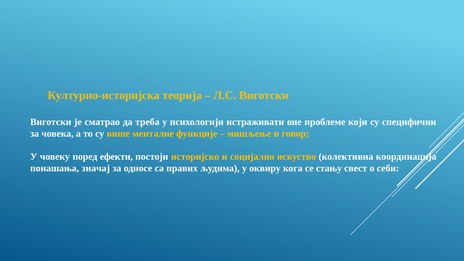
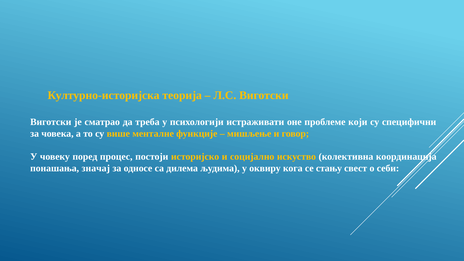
ефекти: ефекти -> процес
правих: правих -> дилема
